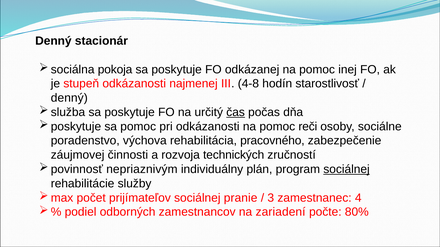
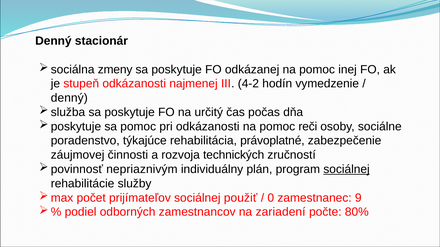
pokoja: pokoja -> zmeny
4-8: 4-8 -> 4-2
starostlivosť: starostlivosť -> vymedzenie
čas underline: present -> none
výchova: výchova -> týkajúce
pracovného: pracovného -> právoplatné
pranie: pranie -> použiť
3: 3 -> 0
4: 4 -> 9
